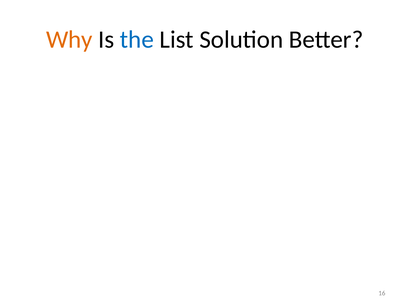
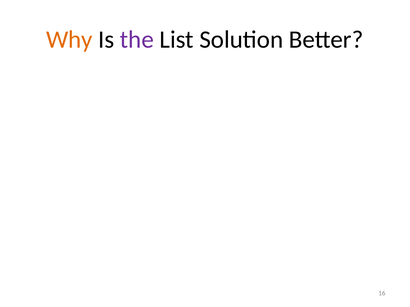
the colour: blue -> purple
